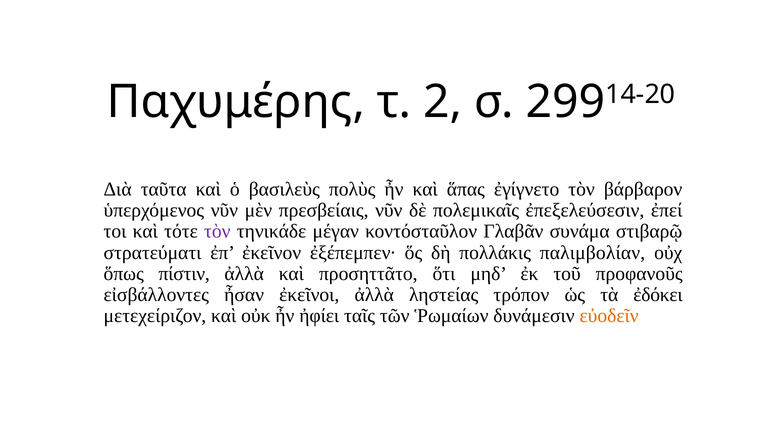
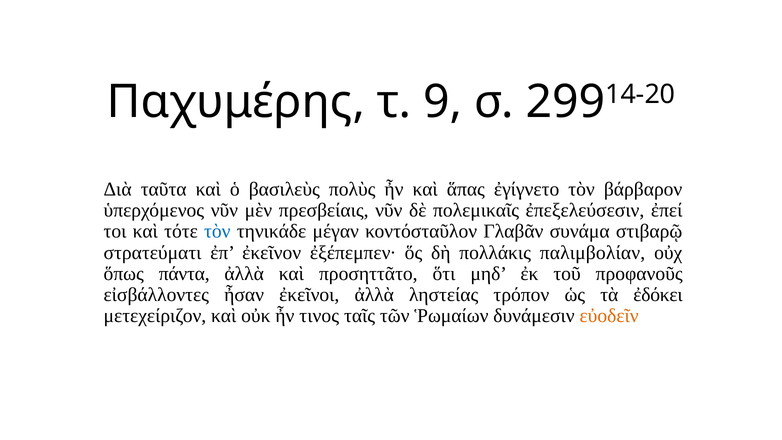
2: 2 -> 9
τὸν at (217, 231) colour: purple -> blue
πίστιν: πίστιν -> πάντα
ἠφίει: ἠφίει -> τινος
